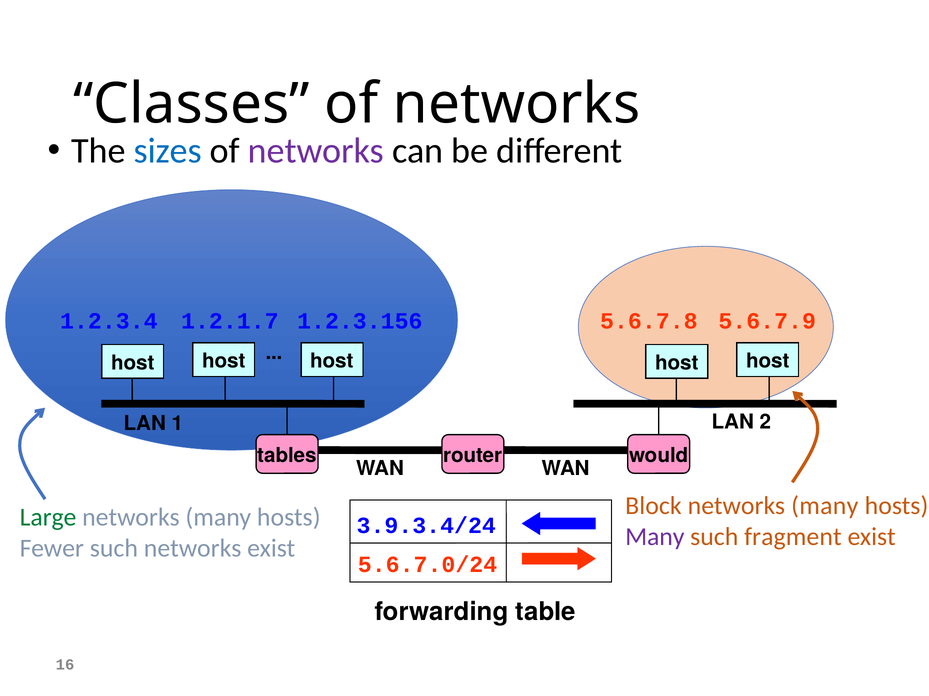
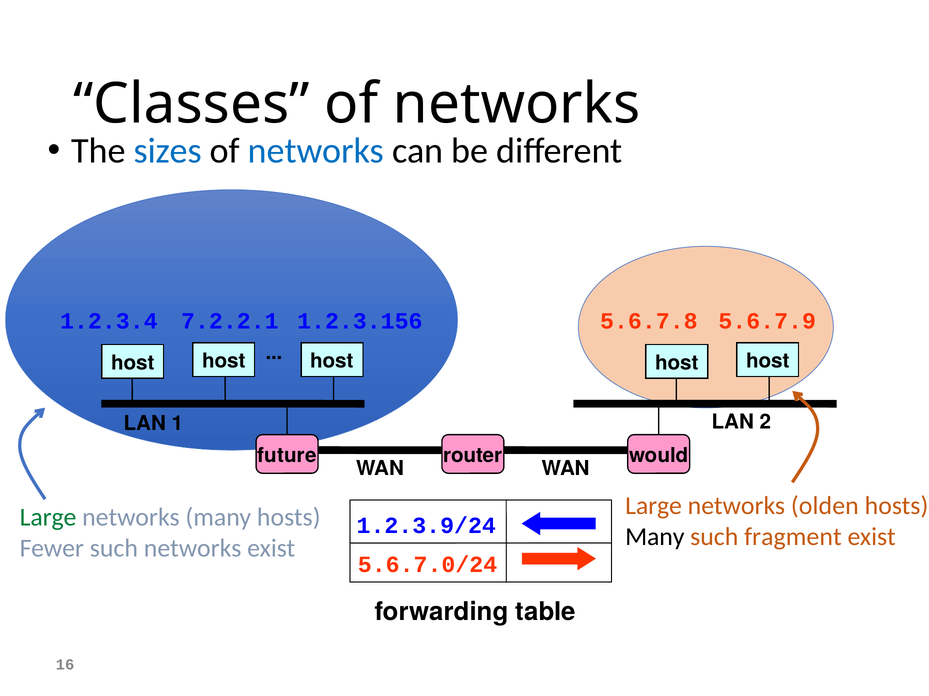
networks at (316, 151) colour: purple -> blue
1.2.1.7: 1.2.1.7 -> 7.2.2.1
tables: tables -> future
Block at (653, 506): Block -> Large
many at (825, 506): many -> olden
3.9.3.4/24: 3.9.3.4/24 -> 1.2.3.9/24
Many at (655, 537) colour: purple -> black
